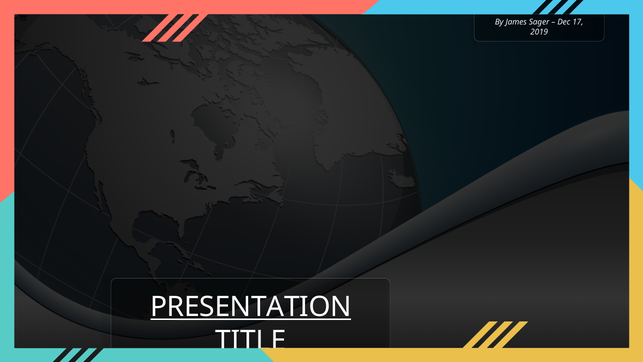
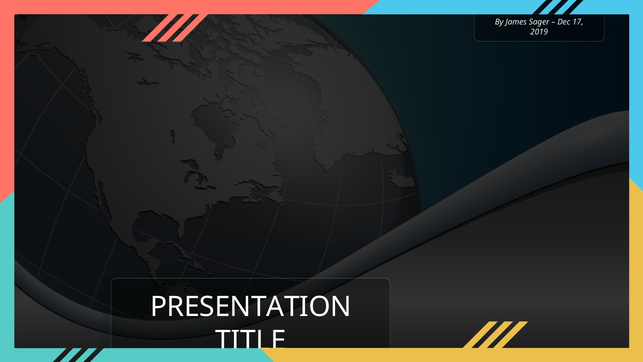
PRESENTATION at (251, 307) underline: present -> none
